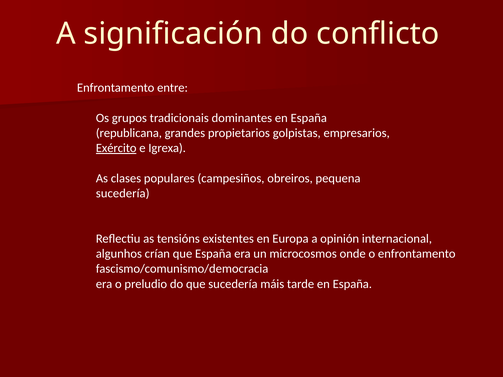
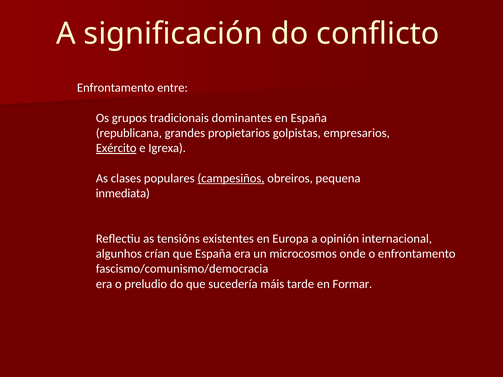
campesiños underline: none -> present
sucedería at (123, 194): sucedería -> inmediata
tarde en España: España -> Formar
